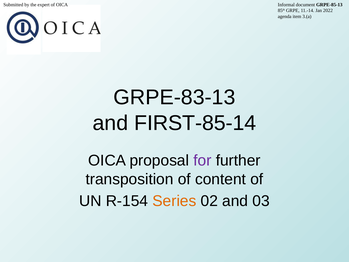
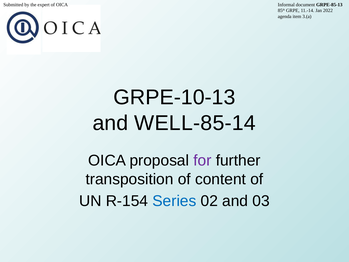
GRPE-83-13: GRPE-83-13 -> GRPE-10-13
FIRST-85-14: FIRST-85-14 -> WELL-85-14
Series colour: orange -> blue
